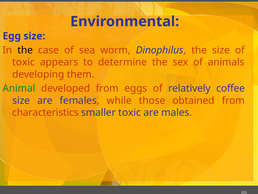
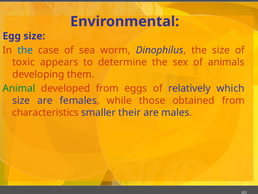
the at (25, 50) colour: black -> blue
coffee: coffee -> which
smaller toxic: toxic -> their
